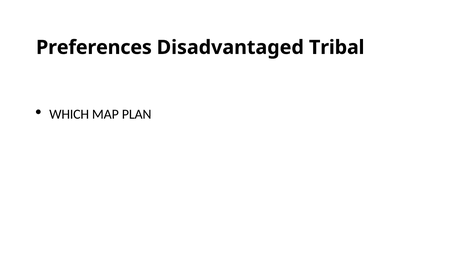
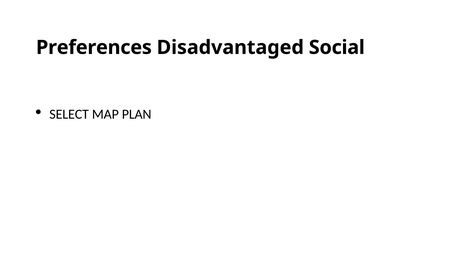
Tribal: Tribal -> Social
WHICH: WHICH -> SELECT
